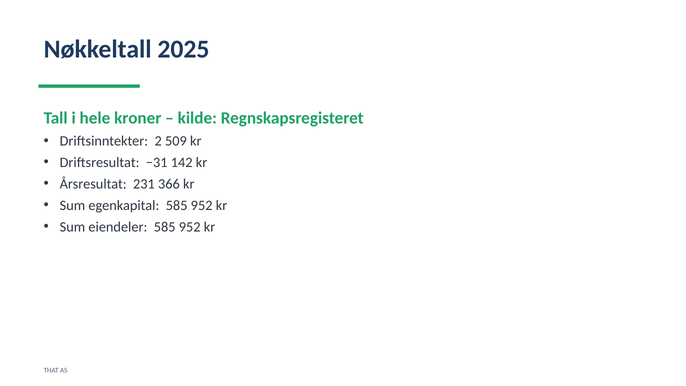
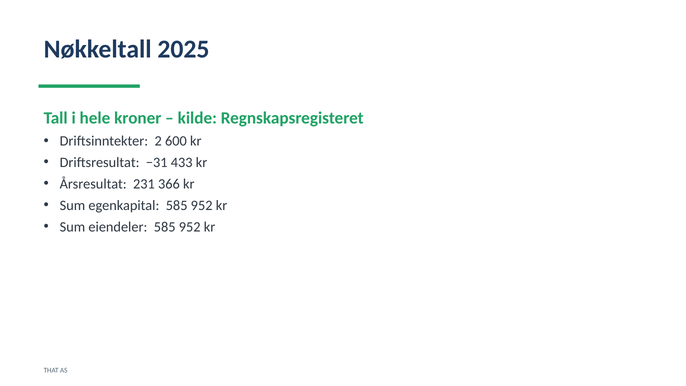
509: 509 -> 600
142: 142 -> 433
